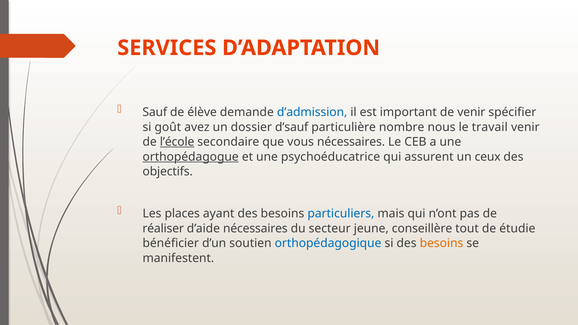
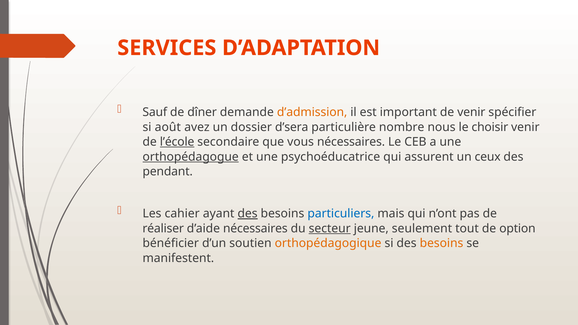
élève: élève -> dîner
d’admission colour: blue -> orange
goût: goût -> août
d’sauf: d’sauf -> d’sera
travail: travail -> choisir
objectifs: objectifs -> pendant
places: places -> cahier
des at (248, 214) underline: none -> present
secteur underline: none -> present
conseillère: conseillère -> seulement
étudie: étudie -> option
orthopédagogique colour: blue -> orange
